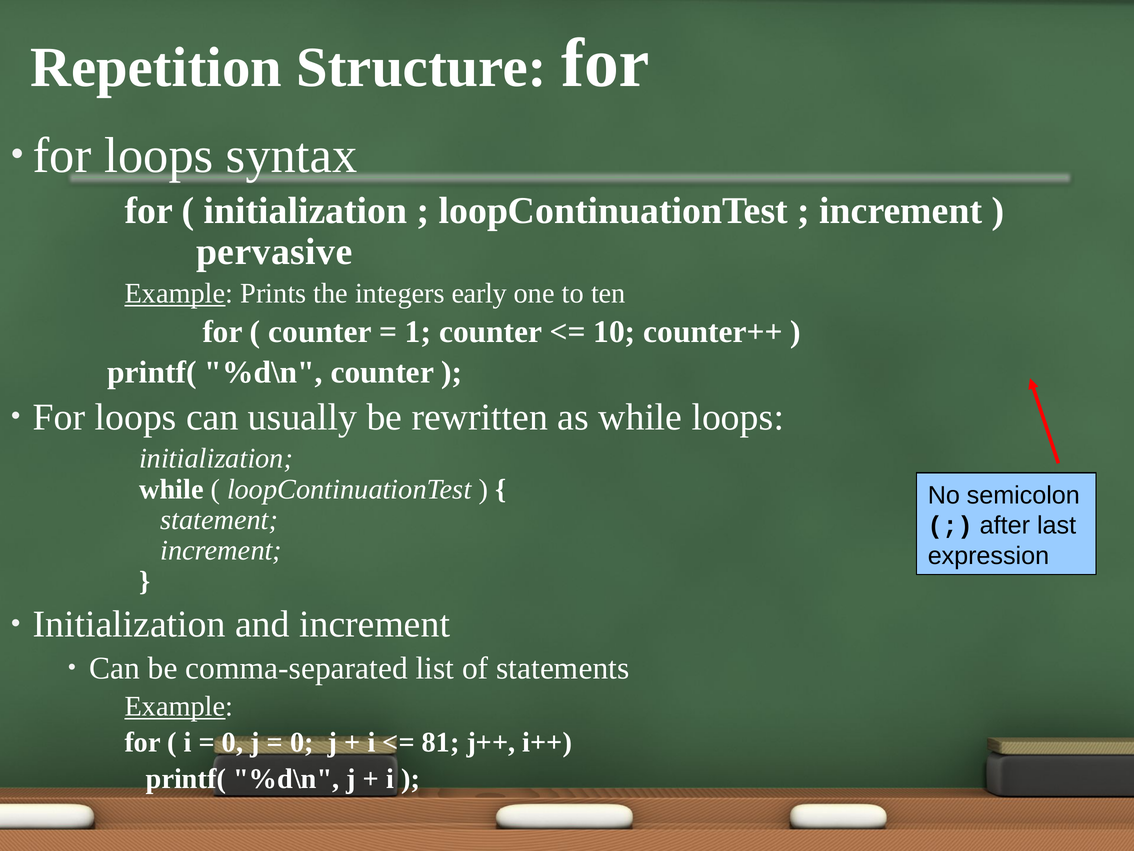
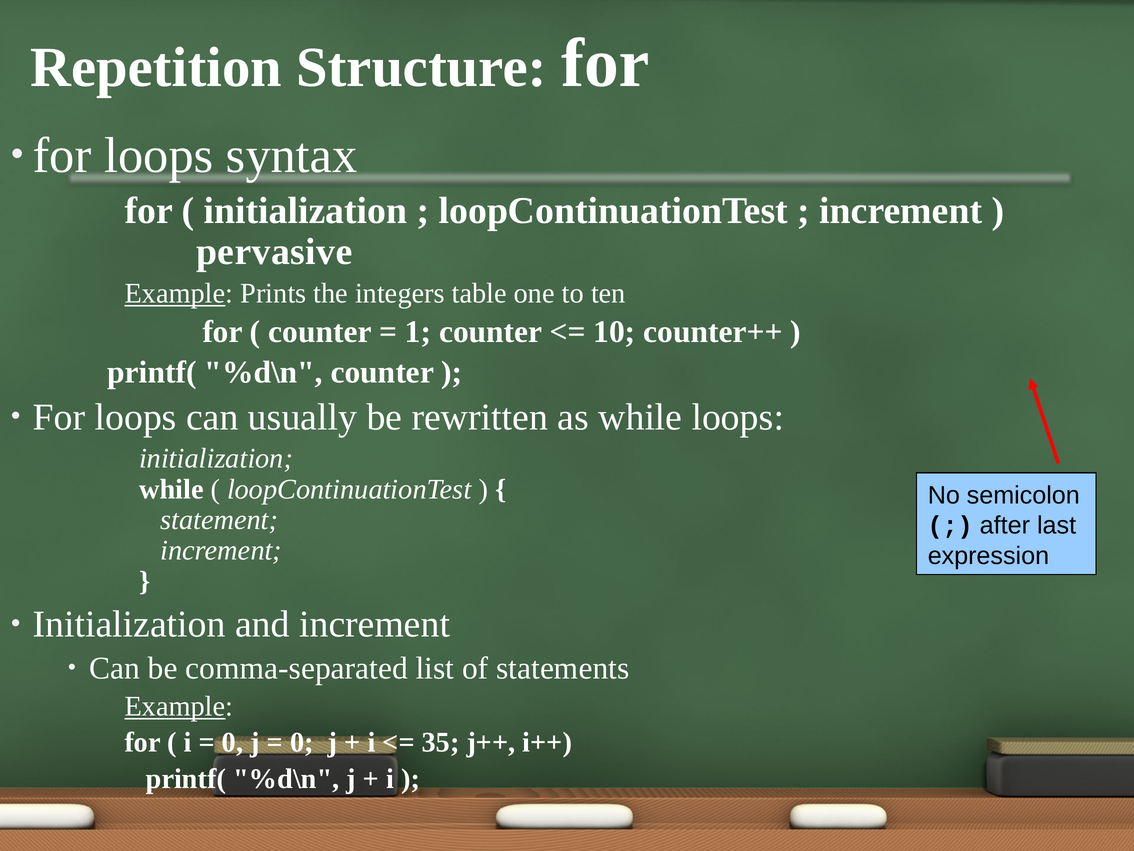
early: early -> table
81: 81 -> 35
